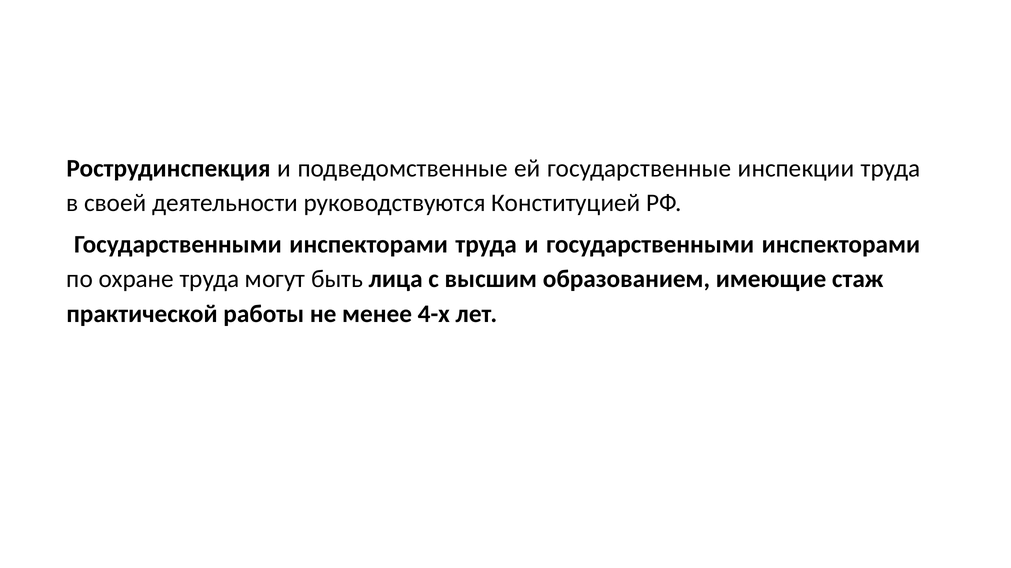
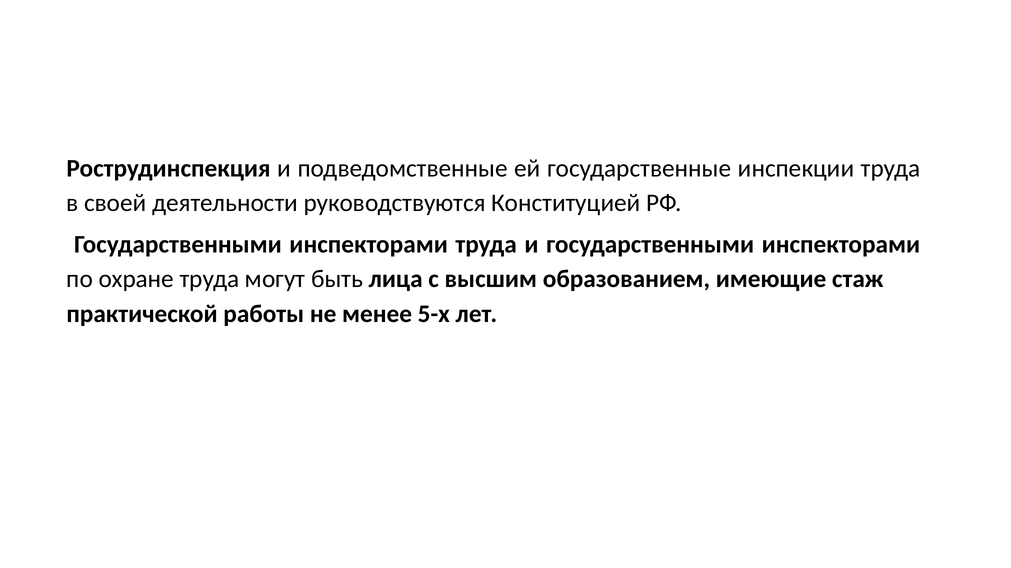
4-х: 4-х -> 5-х
